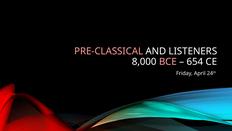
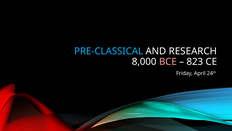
PRE-CLASSICAL colour: pink -> light blue
LISTENERS: LISTENERS -> RESEARCH
654: 654 -> 823
